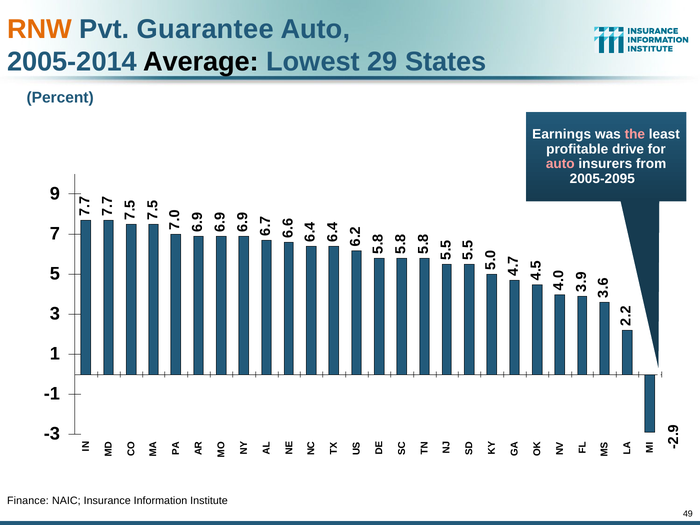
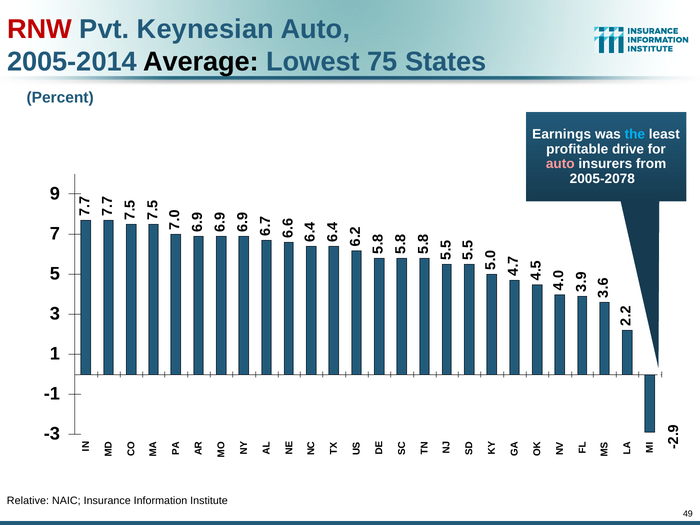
RNW colour: orange -> red
Guarantee: Guarantee -> Keynesian
29: 29 -> 75
the colour: pink -> light blue
2005-2095: 2005-2095 -> 2005-2078
Finance: Finance -> Relative
